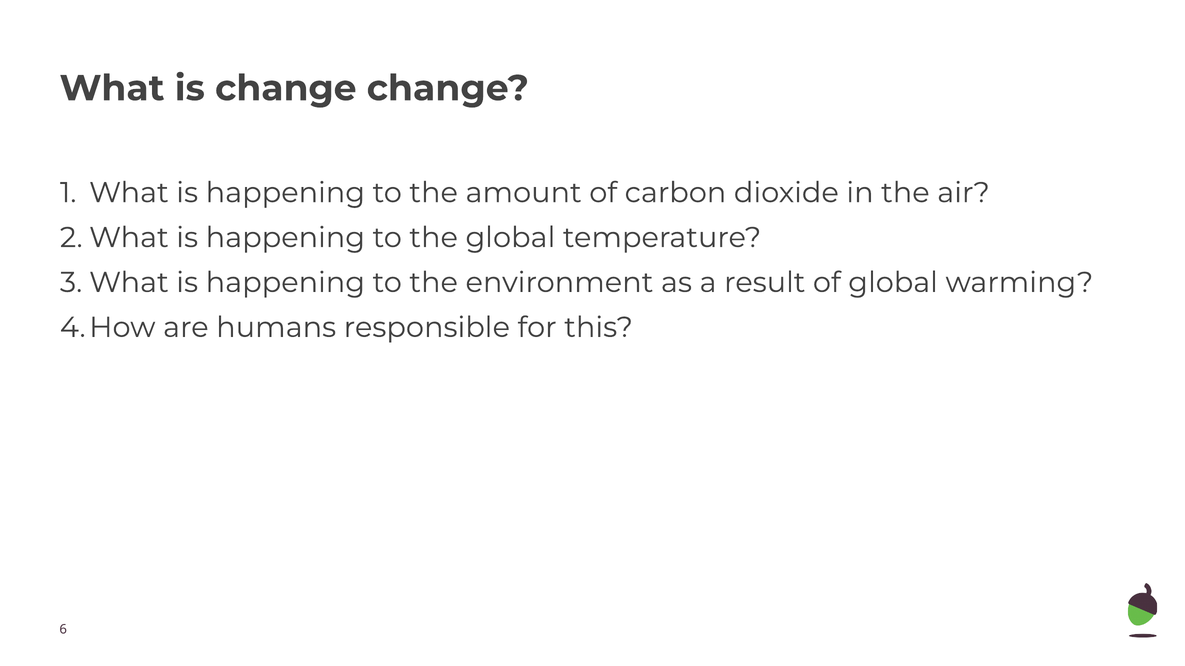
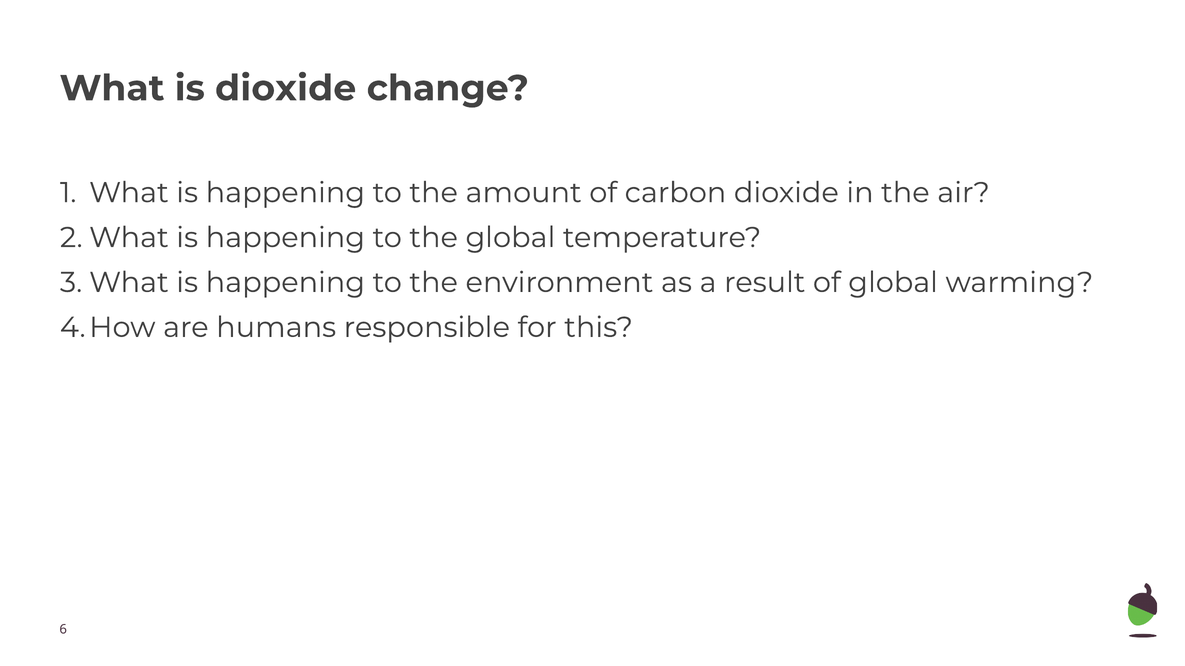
is change: change -> dioxide
